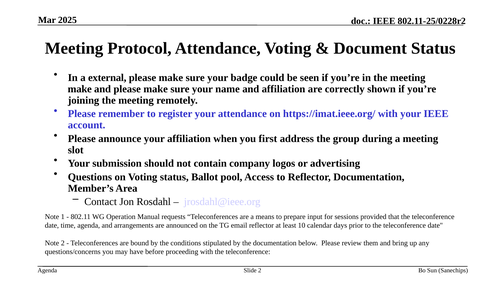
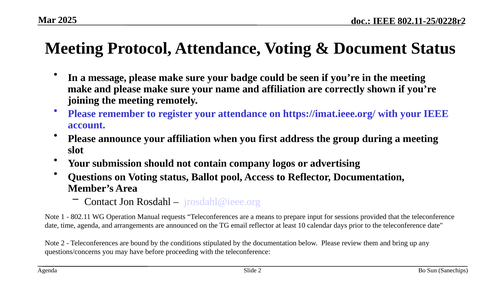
external: external -> message
